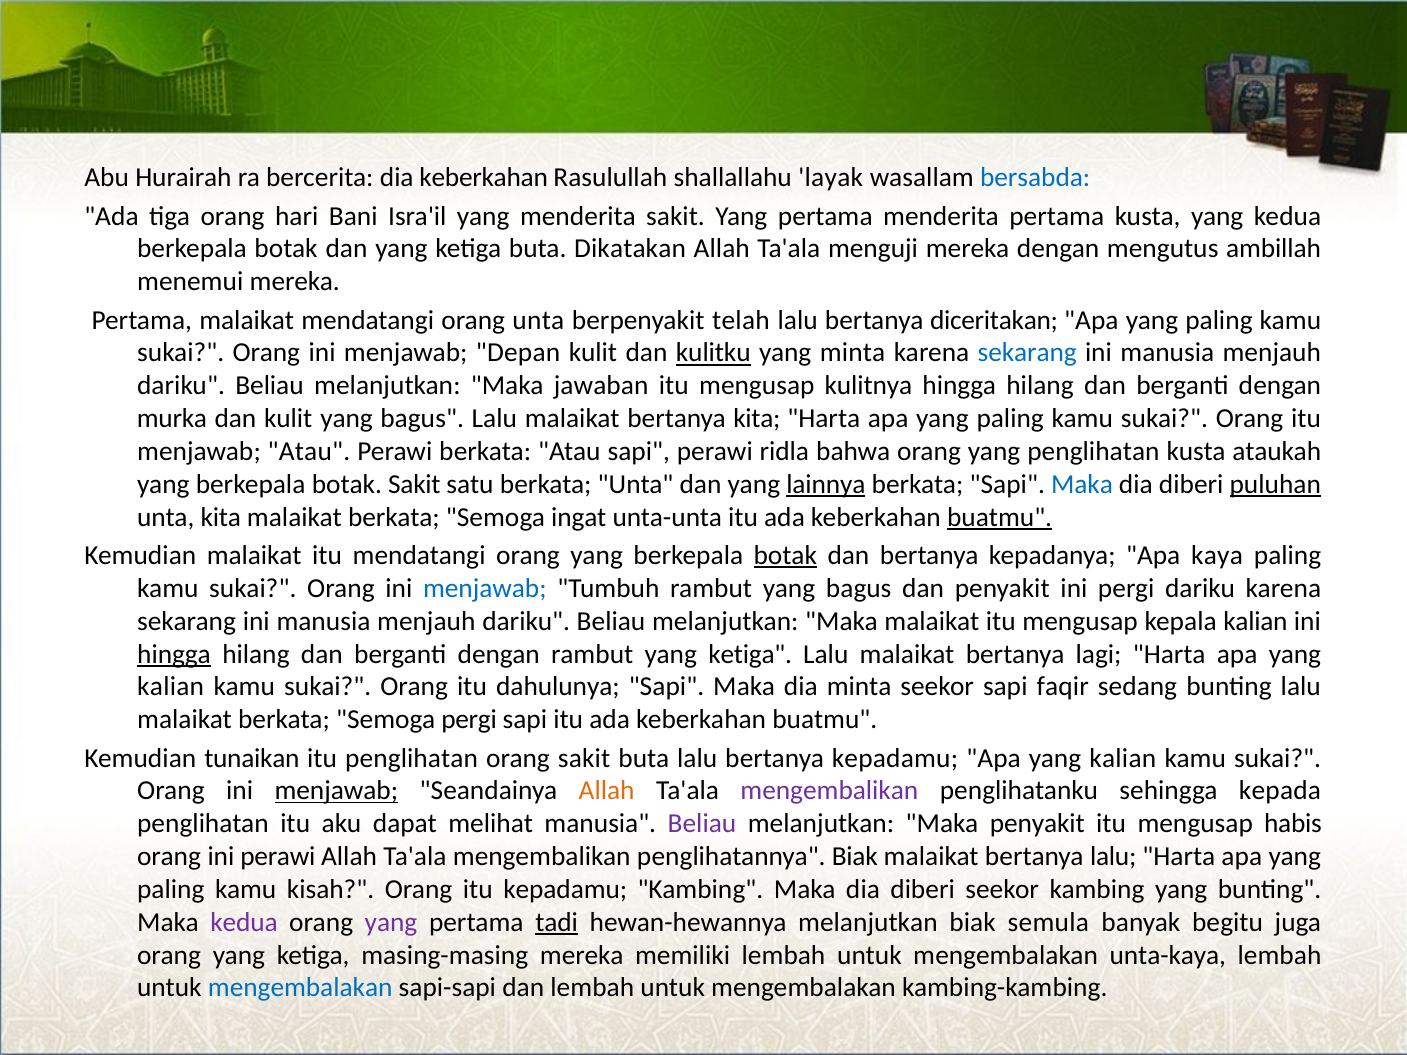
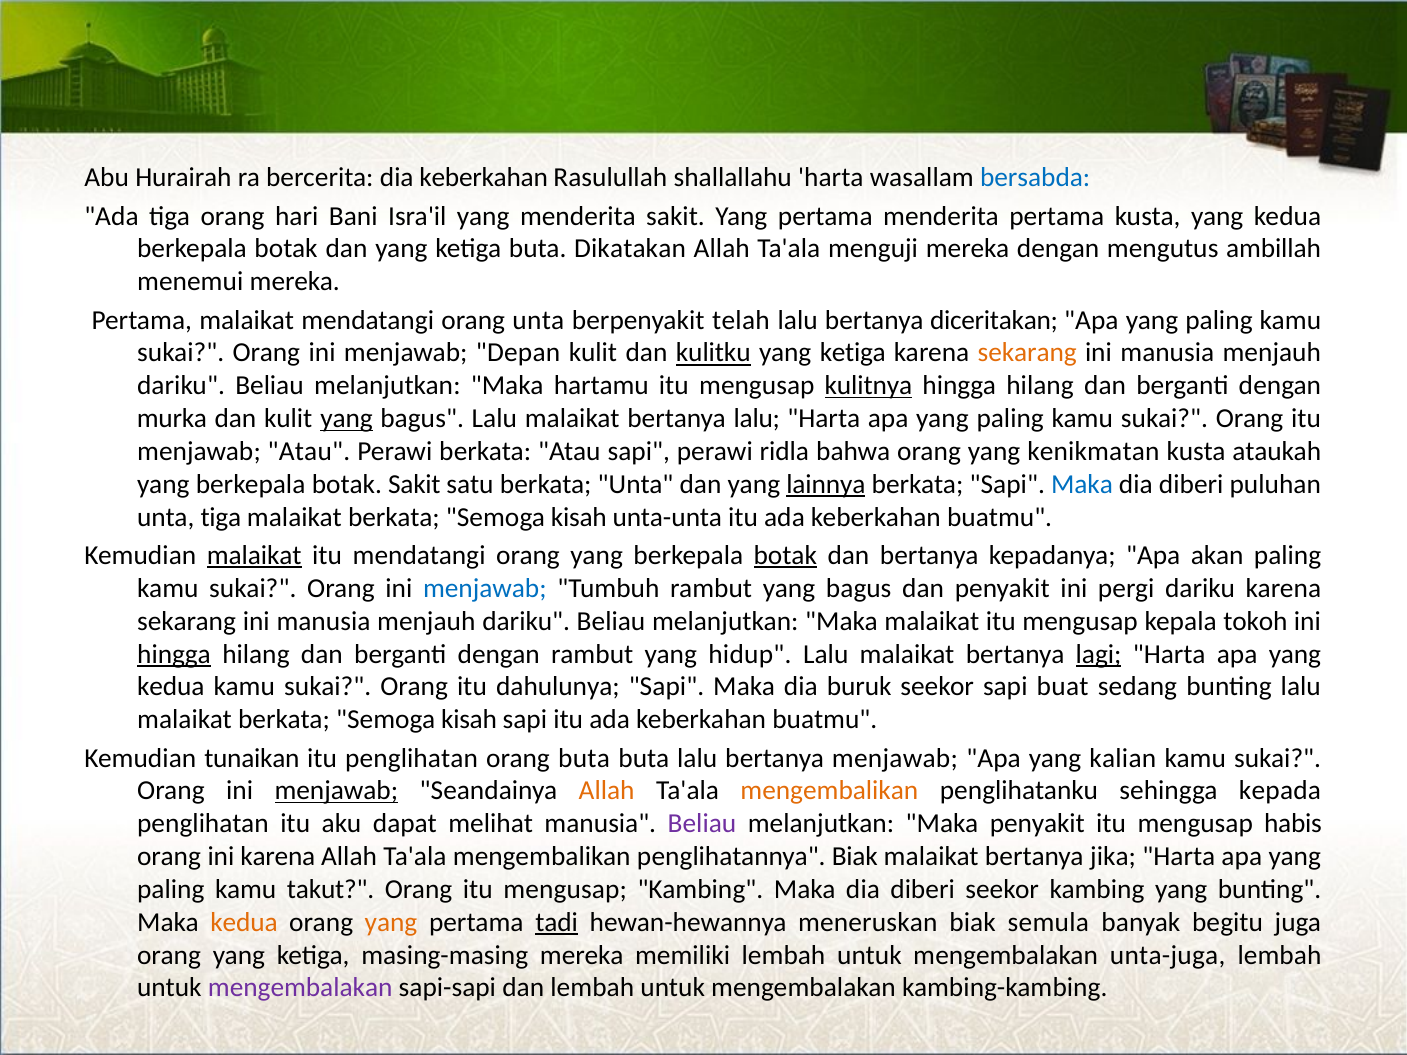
shallallahu layak: layak -> harta
minta at (853, 353): minta -> ketiga
sekarang at (1027, 353) colour: blue -> orange
jawaban: jawaban -> hartamu
kulitnya underline: none -> present
yang at (346, 419) underline: none -> present
bertanya kita: kita -> lalu
yang penglihatan: penglihatan -> kenikmatan
puluhan underline: present -> none
unta kita: kita -> tiga
ingat at (579, 517): ingat -> kisah
buatmu at (1000, 517) underline: present -> none
malaikat at (254, 556) underline: none -> present
kaya: kaya -> akan
kepala kalian: kalian -> tokoh
rambut yang ketiga: ketiga -> hidup
lagi underline: none -> present
kalian at (171, 687): kalian -> kedua
dia minta: minta -> buruk
faqir: faqir -> buat
pergi at (469, 720): pergi -> kisah
orang sakit: sakit -> buta
bertanya kepadamu: kepadamu -> menjawab
mengembalikan at (829, 791) colour: purple -> orange
ini perawi: perawi -> karena
bertanya lalu: lalu -> jika
kisah: kisah -> takut
Orang itu kepadamu: kepadamu -> mengusap
kedua at (244, 922) colour: purple -> orange
yang at (391, 922) colour: purple -> orange
hewan-hewannya melanjutkan: melanjutkan -> meneruskan
unta-kaya: unta-kaya -> unta-juga
mengembalakan at (300, 988) colour: blue -> purple
